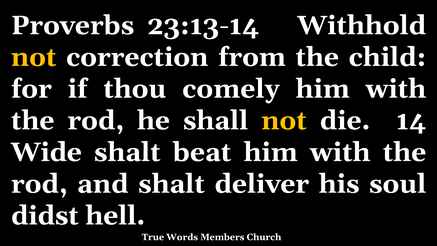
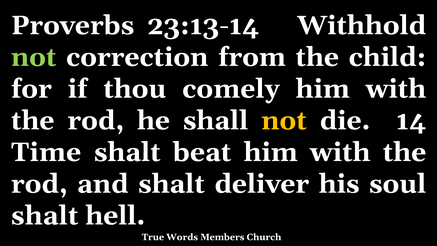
not at (34, 57) colour: yellow -> light green
Wide: Wide -> Time
didst at (45, 216): didst -> shalt
